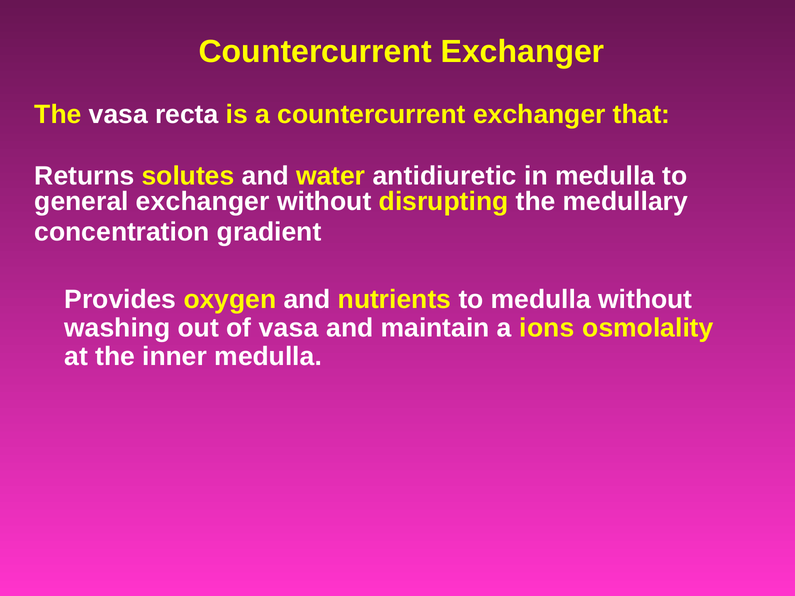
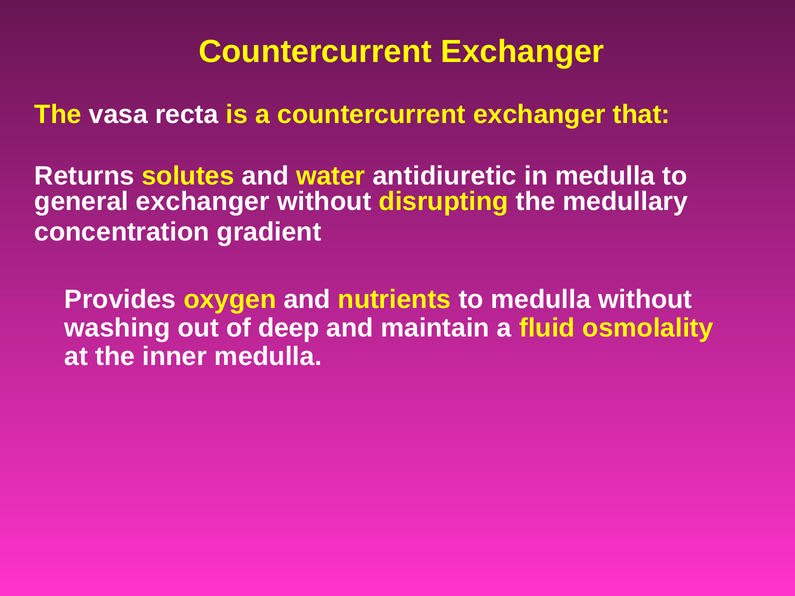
of vasa: vasa -> deep
ions: ions -> fluid
